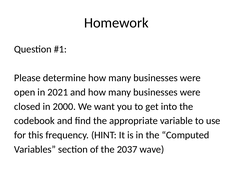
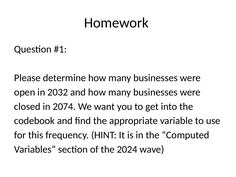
2021: 2021 -> 2032
2000: 2000 -> 2074
2037: 2037 -> 2024
